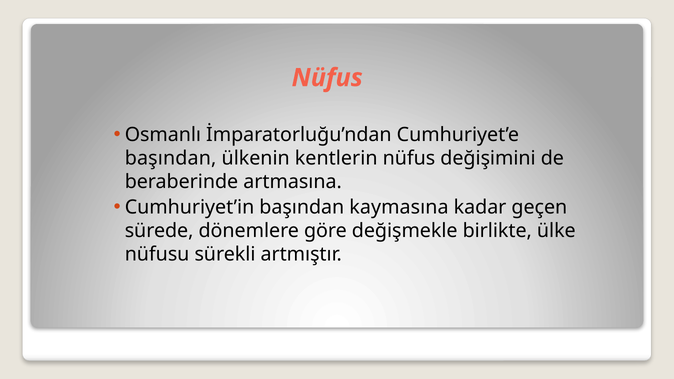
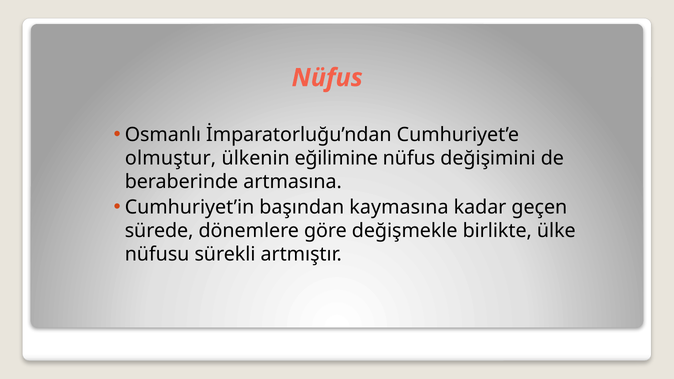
başından at (171, 158): başından -> olmuştur
kentlerin: kentlerin -> eğilimine
